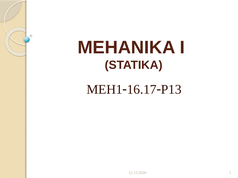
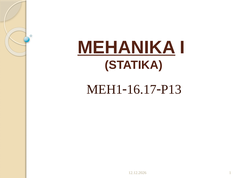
MEHANIKA underline: none -> present
